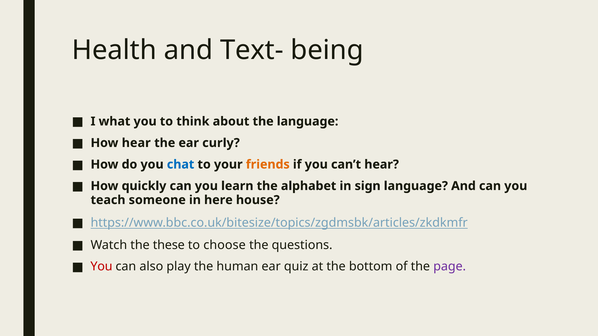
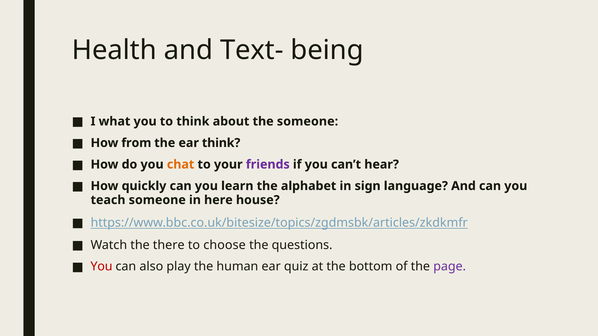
the language: language -> someone
How hear: hear -> from
ear curly: curly -> think
chat colour: blue -> orange
friends colour: orange -> purple
these: these -> there
